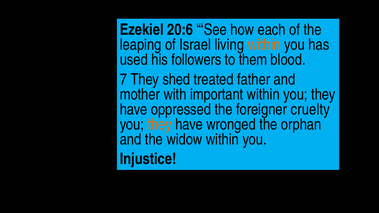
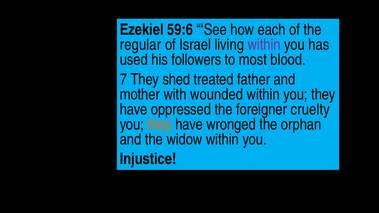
20:6: 20:6 -> 59:6
leaping: leaping -> regular
within at (264, 45) colour: orange -> purple
them: them -> most
important: important -> wounded
